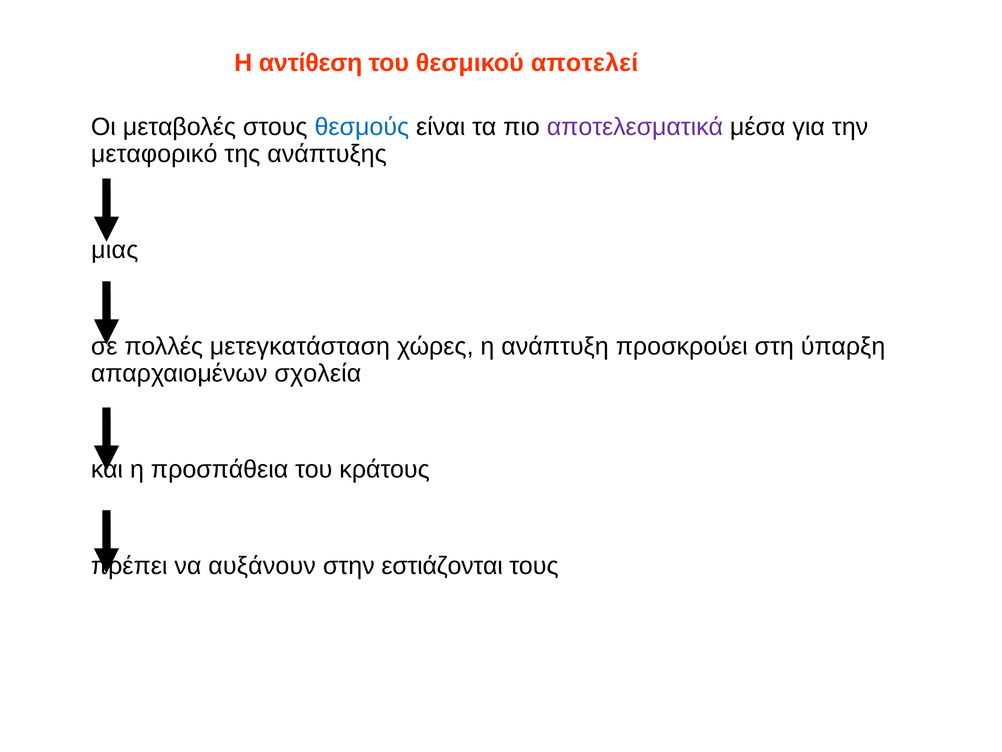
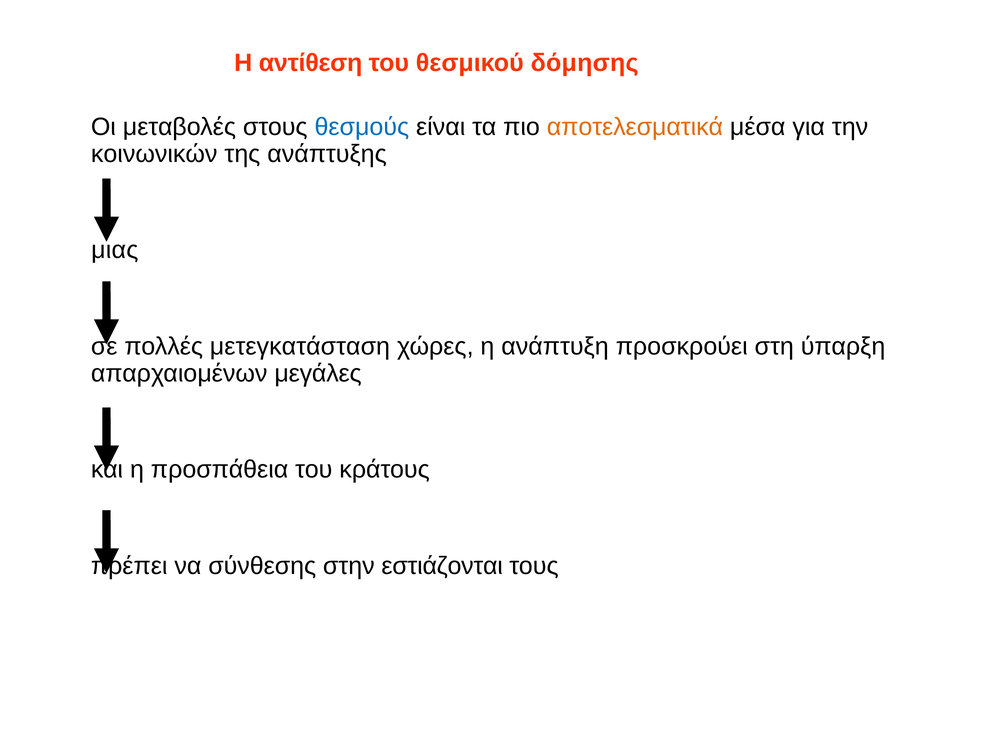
αποτελεί: αποτελεί -> δόμησης
αποτελεσματικά colour: purple -> orange
μεταφορικό: μεταφορικό -> κοινωνικών
σχολεία: σχολεία -> μεγάλες
αυξάνουν: αυξάνουν -> σύνθεσης
